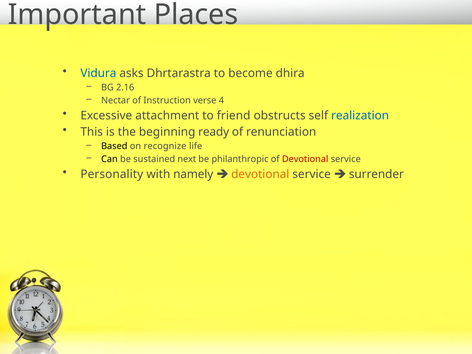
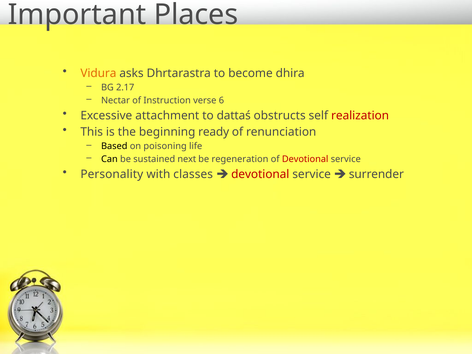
Vidura colour: blue -> orange
2.16: 2.16 -> 2.17
4: 4 -> 6
friend: friend -> dattaś
realization colour: blue -> red
recognize: recognize -> poisoning
philanthropic: philanthropic -> regeneration
namely: namely -> classes
devotional at (260, 174) colour: orange -> red
